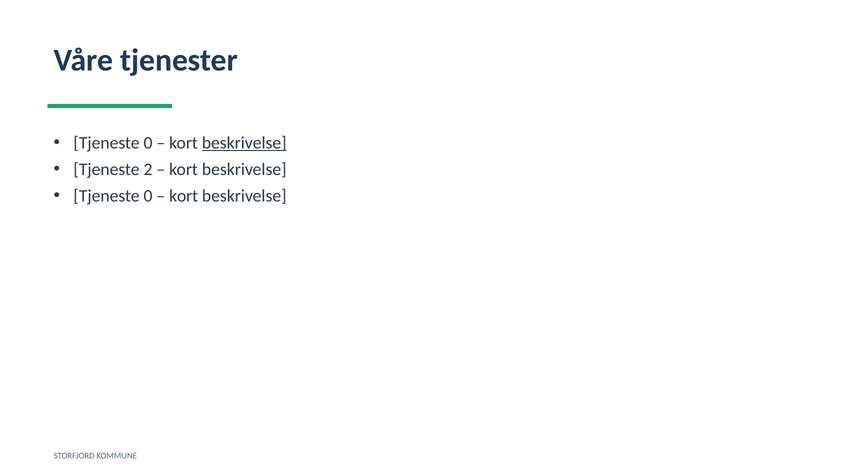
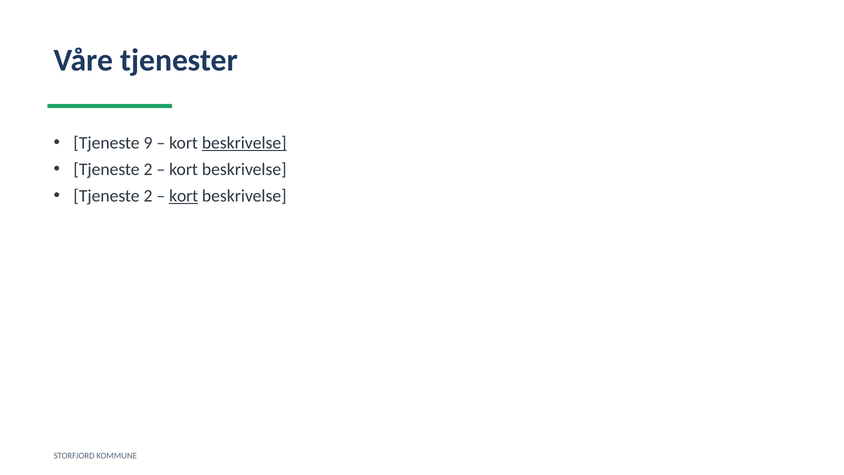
0 at (148, 143): 0 -> 9
0 at (148, 196): 0 -> 2
kort at (184, 196) underline: none -> present
